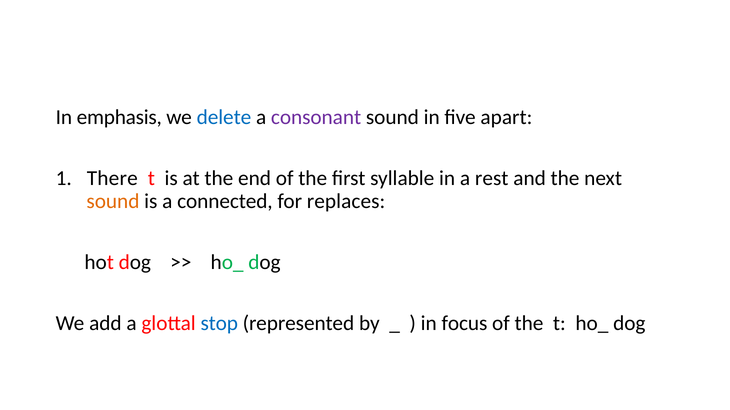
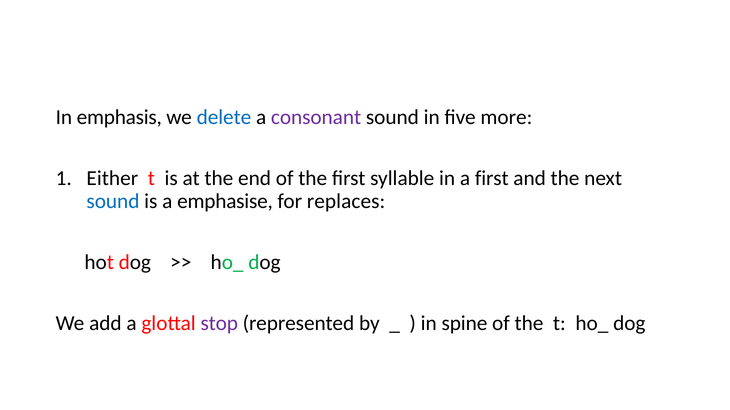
apart: apart -> more
There: There -> Either
a rest: rest -> first
sound at (113, 201) colour: orange -> blue
connected: connected -> emphasise
stop colour: blue -> purple
focus: focus -> spine
